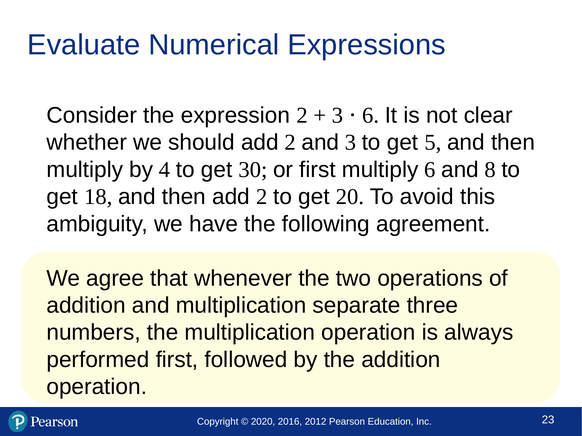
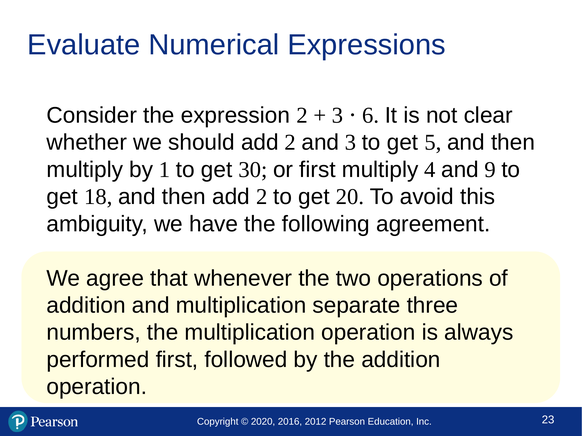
4: 4 -> 1
multiply 6: 6 -> 4
8: 8 -> 9
